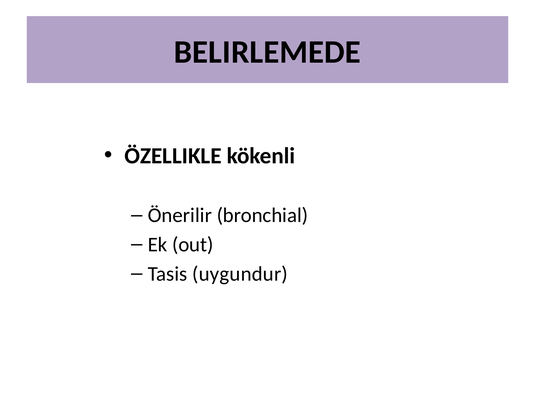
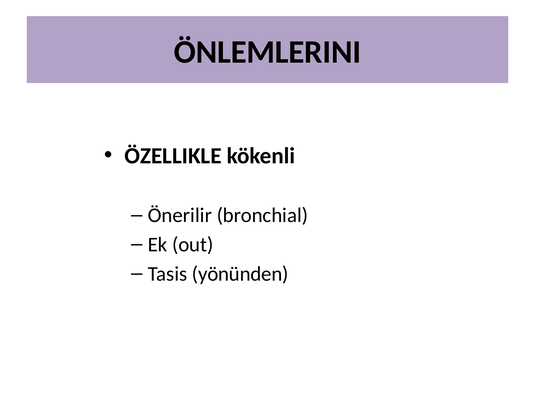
BELIRLEMEDE: BELIRLEMEDE -> ÖNLEMLERINI
uygundur: uygundur -> yönünden
